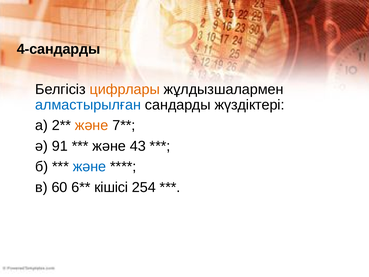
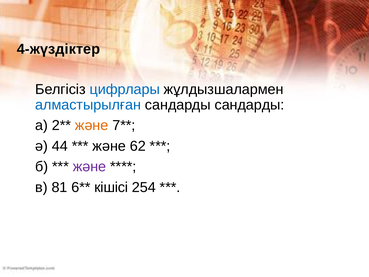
4-сандарды: 4-сандарды -> 4-жүздіктер
цифрлары colour: orange -> blue
сандарды жүздіктері: жүздіктері -> сандарды
91: 91 -> 44
43: 43 -> 62
және at (90, 167) colour: blue -> purple
60: 60 -> 81
